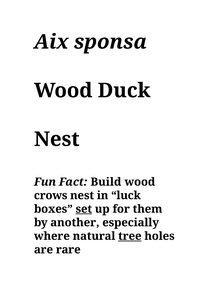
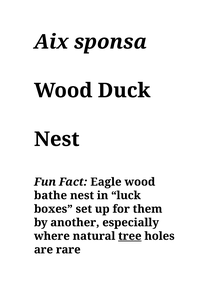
Build: Build -> Eagle
crows: crows -> bathe
set underline: present -> none
